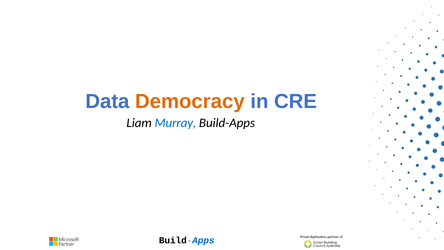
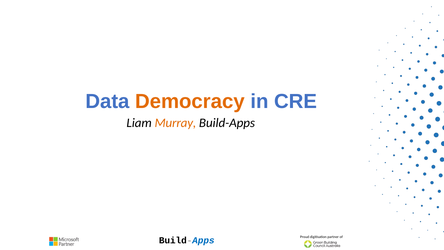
Murray colour: blue -> orange
